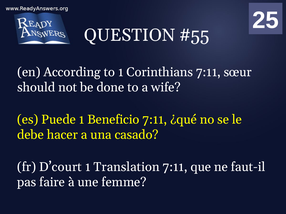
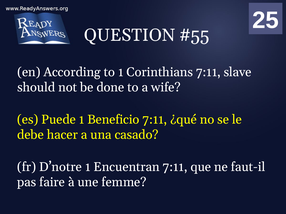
sœur: sœur -> slave
D’court: D’court -> D’notre
Translation: Translation -> Encuentran
